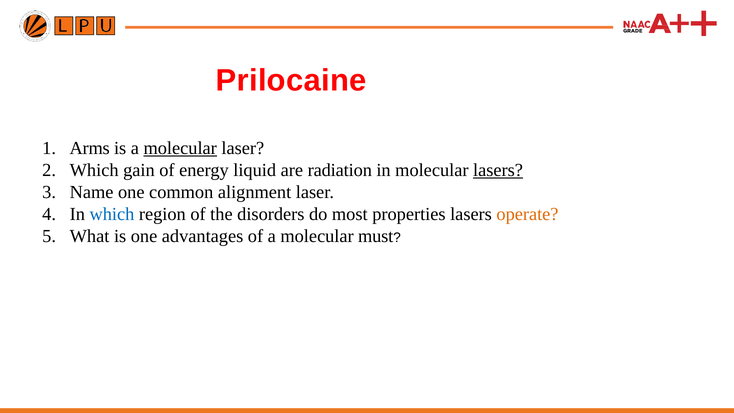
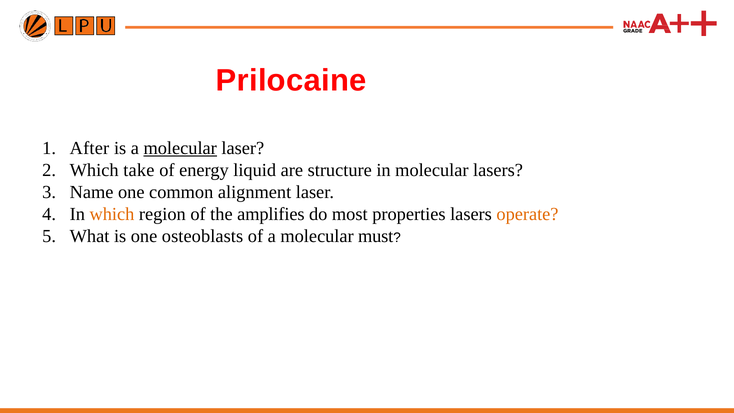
Arms: Arms -> After
gain: gain -> take
radiation: radiation -> structure
lasers at (498, 170) underline: present -> none
which at (112, 214) colour: blue -> orange
disorders: disorders -> amplifies
advantages: advantages -> osteoblasts
